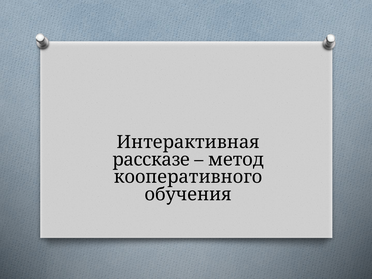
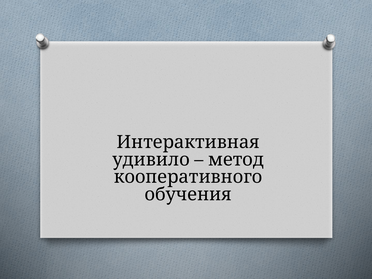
рассказе: рассказе -> удивило
